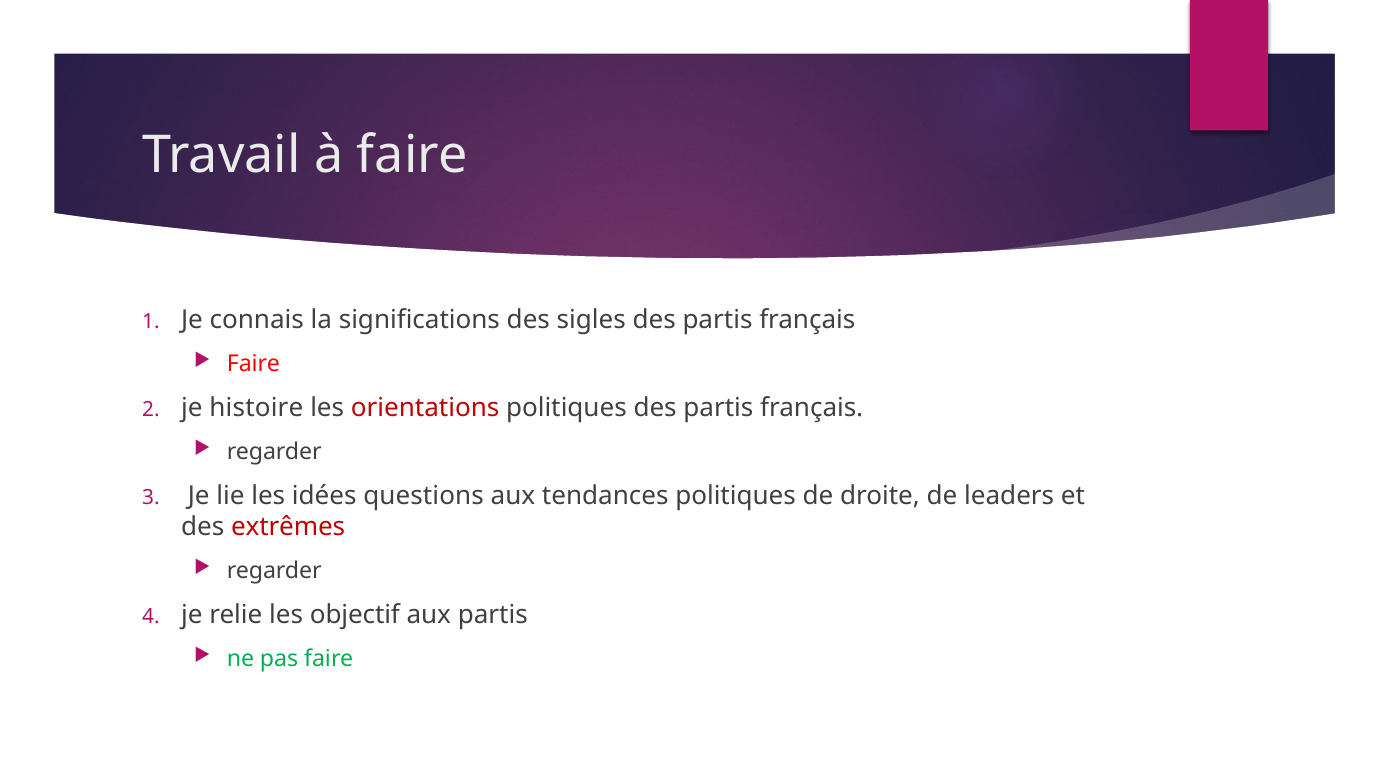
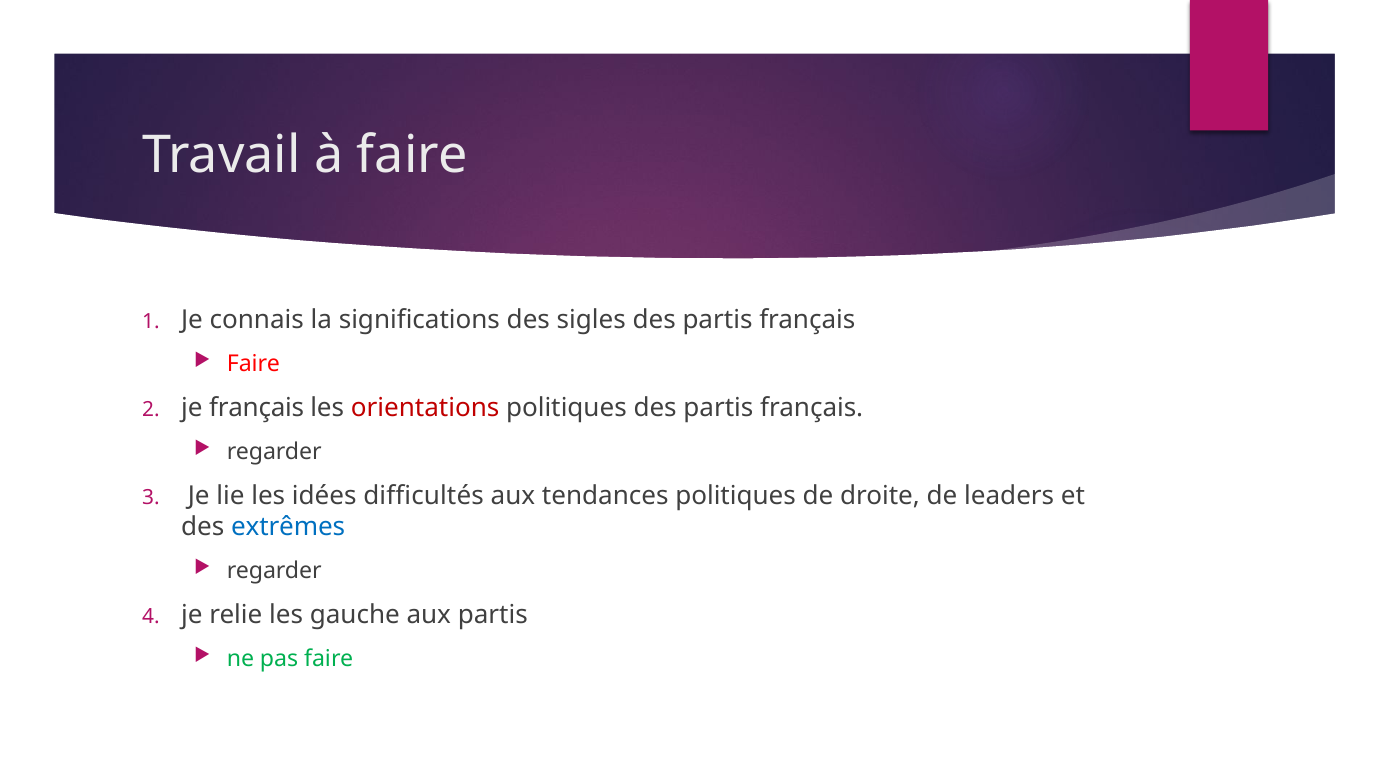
je histoire: histoire -> français
questions: questions -> difficultés
extrêmes colour: red -> blue
objectif: objectif -> gauche
